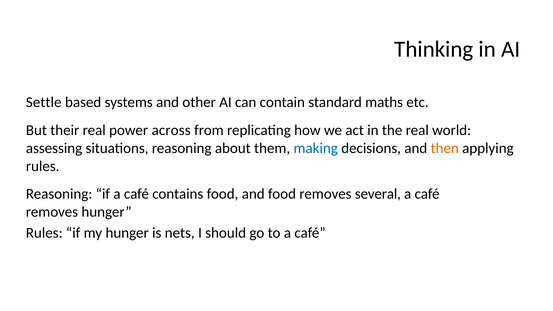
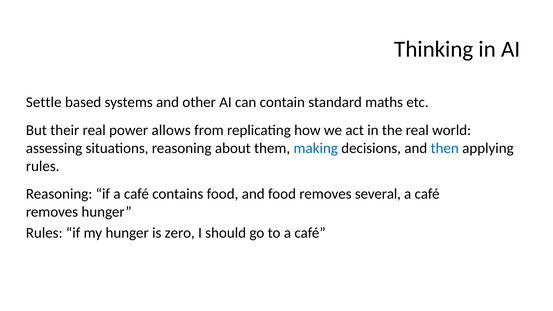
across: across -> allows
then colour: orange -> blue
nets: nets -> zero
